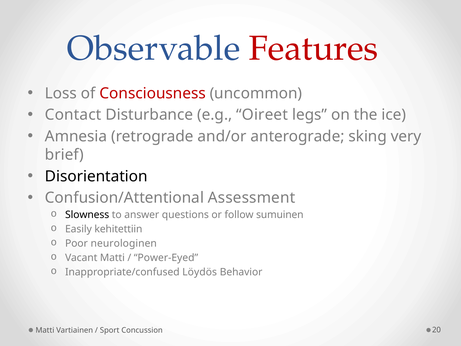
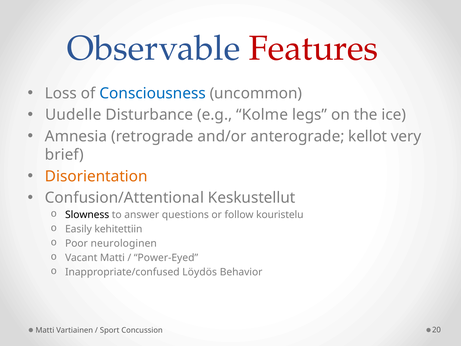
Consciousness colour: red -> blue
Contact: Contact -> Uudelle
Oireet: Oireet -> Kolme
sking: sking -> kellot
Disorientation colour: black -> orange
Assessment: Assessment -> Keskustellut
sumuinen: sumuinen -> kouristelu
